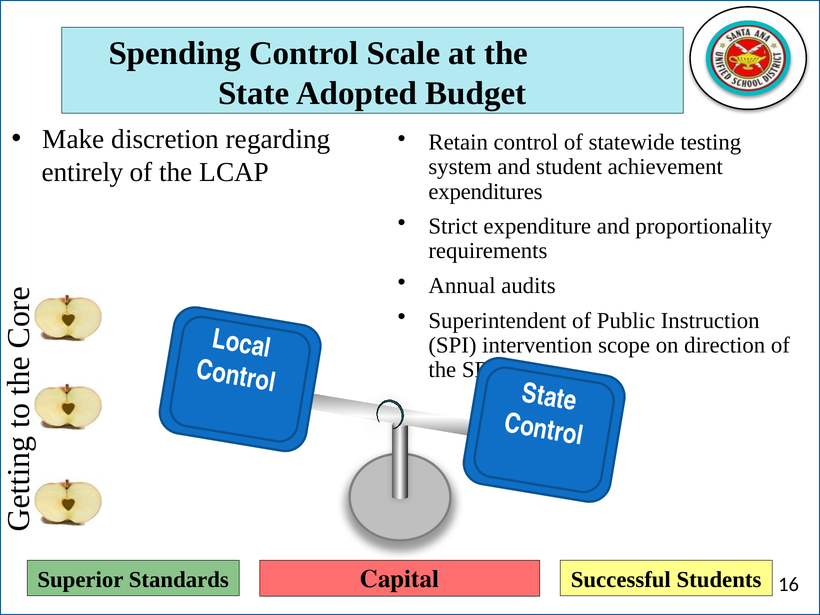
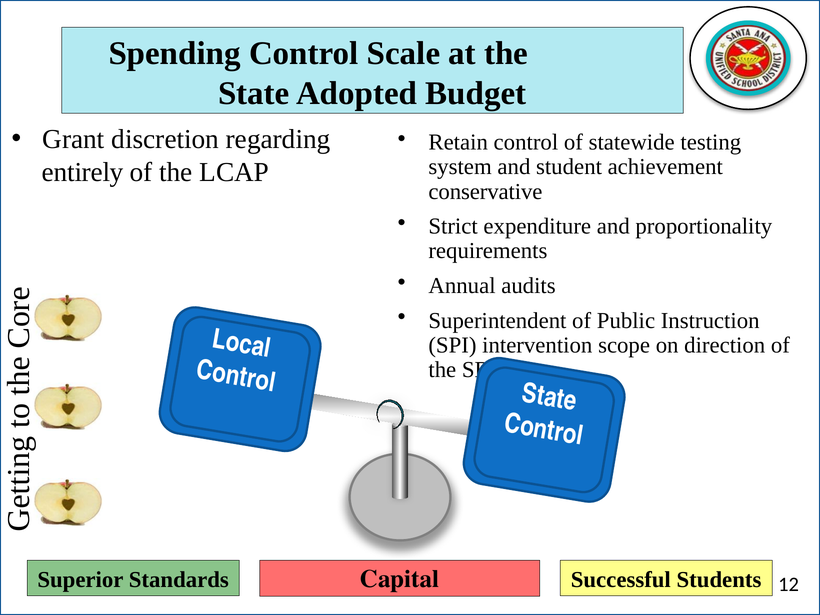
Make: Make -> Grant
expenditures: expenditures -> conservative
16: 16 -> 12
